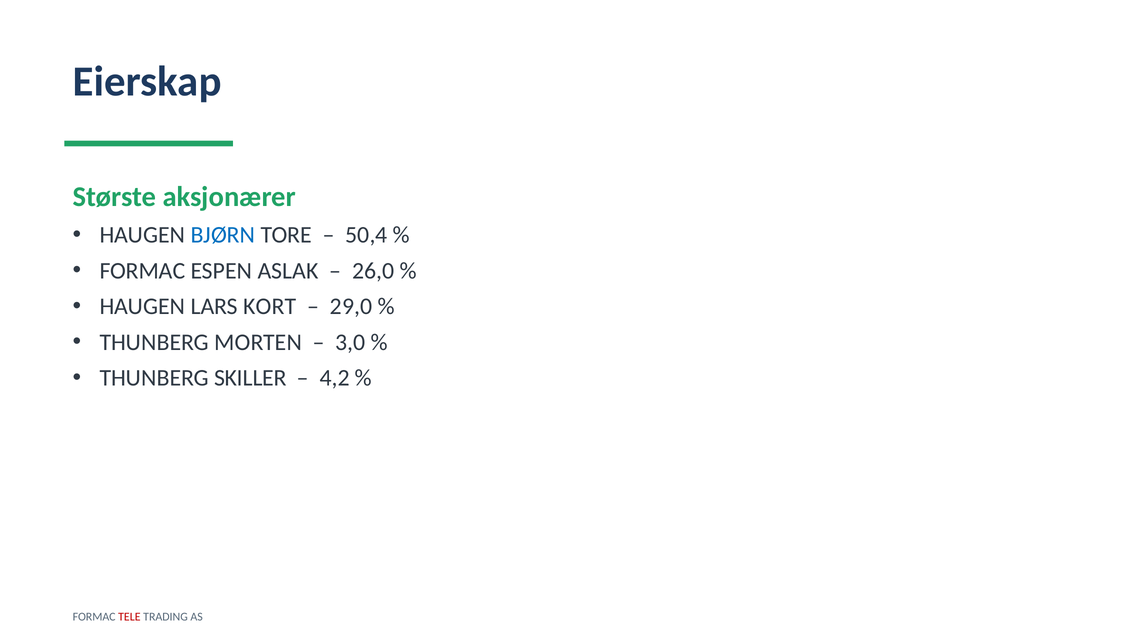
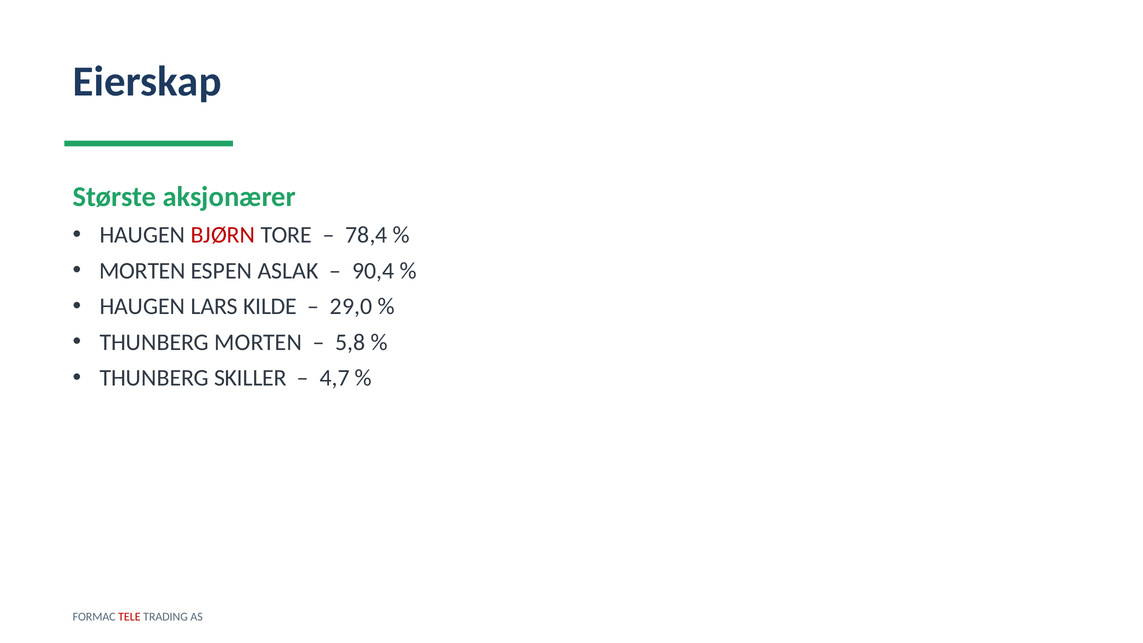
BJØRN colour: blue -> red
50,4: 50,4 -> 78,4
FORMAC at (142, 271): FORMAC -> MORTEN
26,0: 26,0 -> 90,4
KORT: KORT -> KILDE
3,0: 3,0 -> 5,8
4,2: 4,2 -> 4,7
